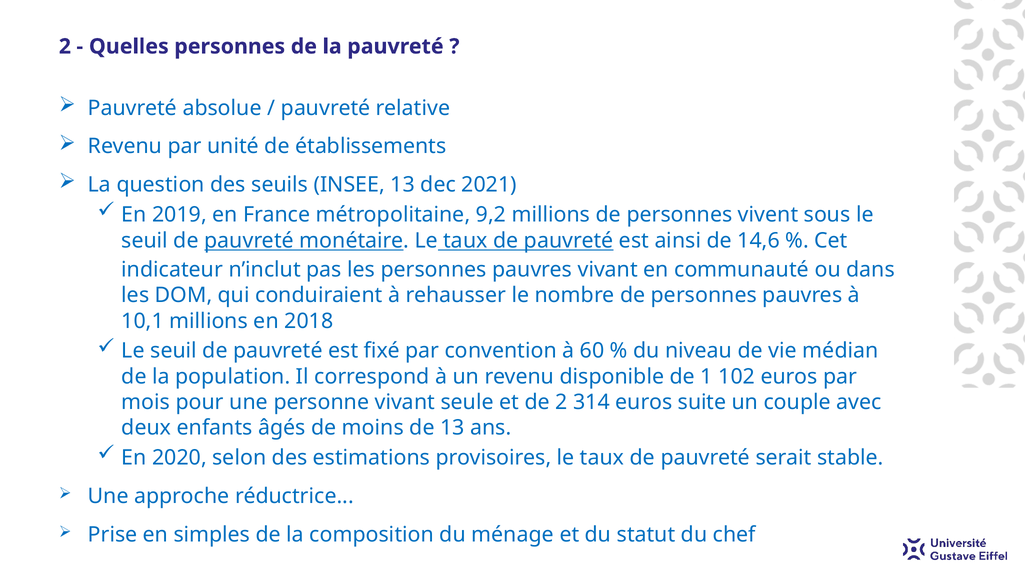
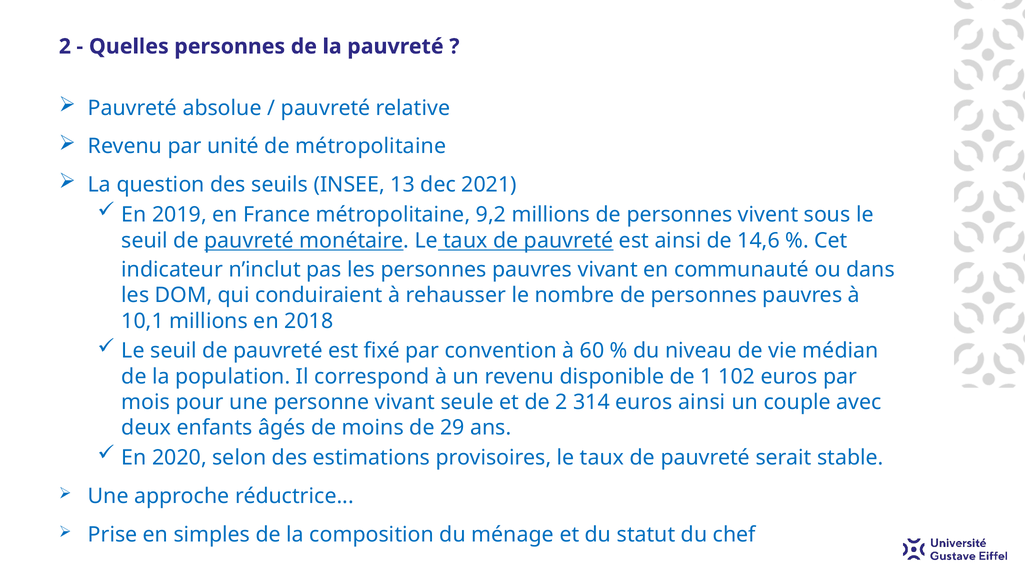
de établissements: établissements -> métropolitaine
euros suite: suite -> ainsi
de 13: 13 -> 29
